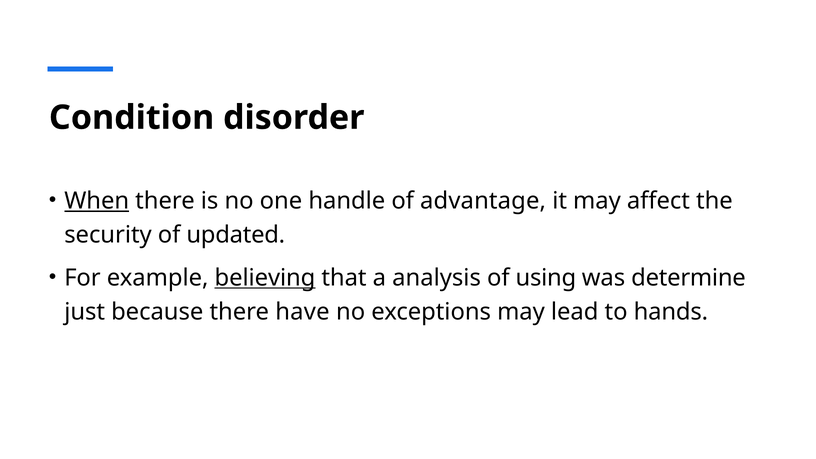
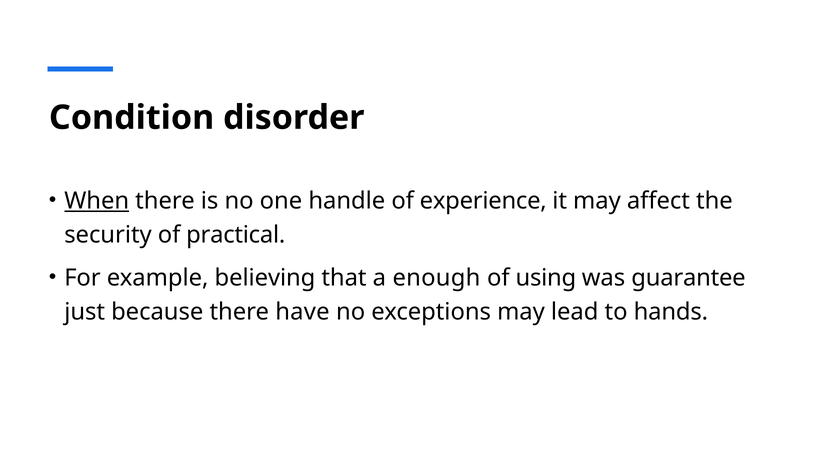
advantage: advantage -> experience
updated: updated -> practical
believing underline: present -> none
analysis: analysis -> enough
determine: determine -> guarantee
